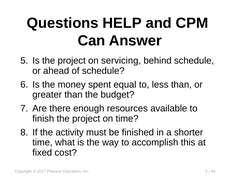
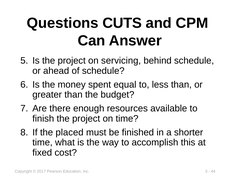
HELP: HELP -> CUTS
activity: activity -> placed
